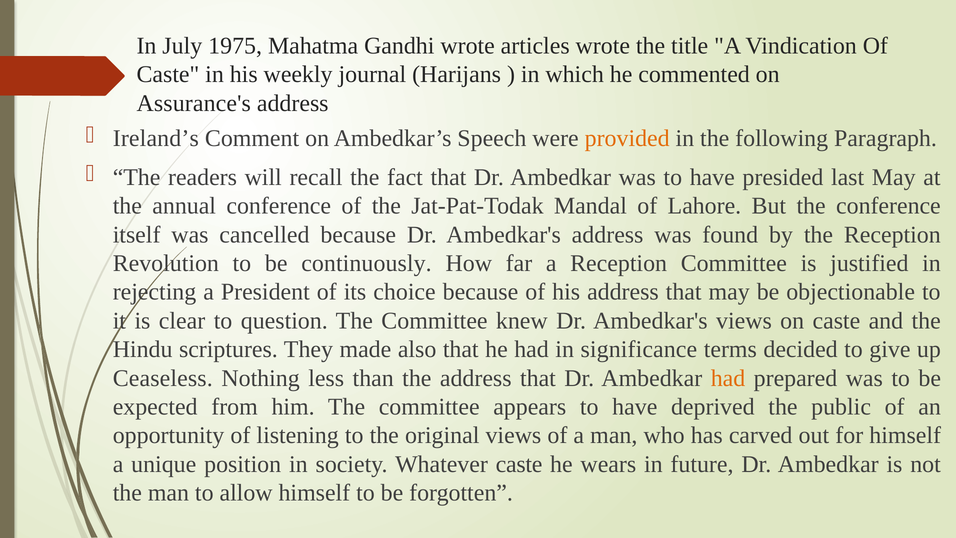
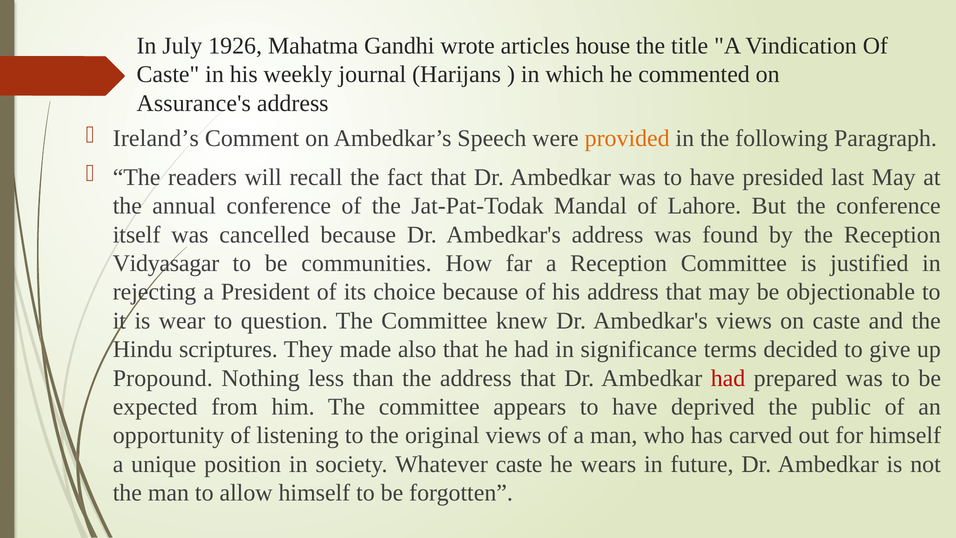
1975: 1975 -> 1926
articles wrote: wrote -> house
Revolution: Revolution -> Vidyasagar
continuously: continuously -> communities
clear: clear -> wear
Ceaseless: Ceaseless -> Propound
had at (728, 378) colour: orange -> red
